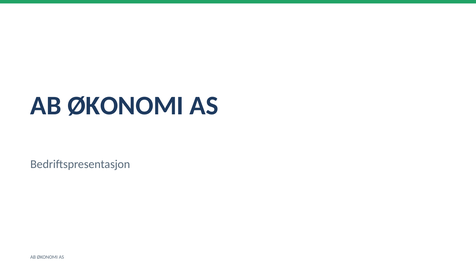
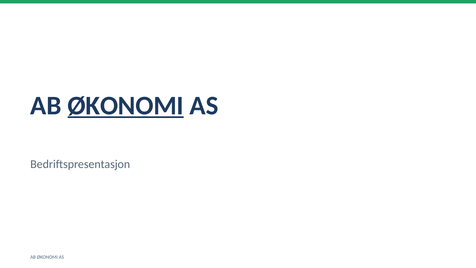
ØKONOMI at (126, 106) underline: none -> present
